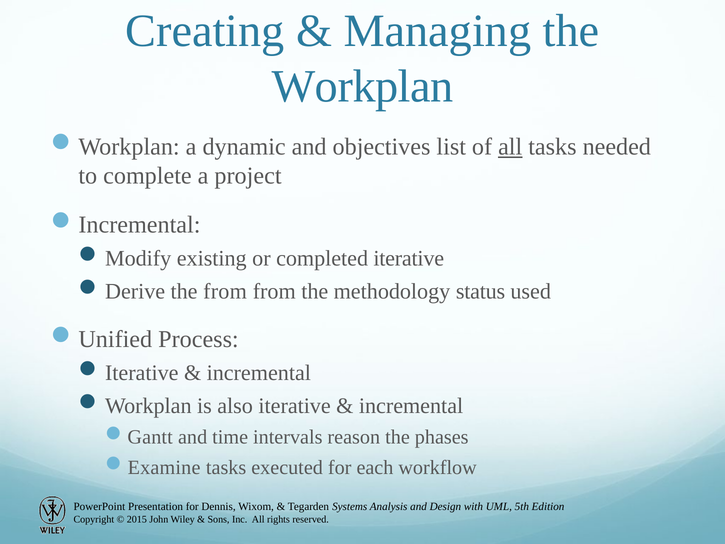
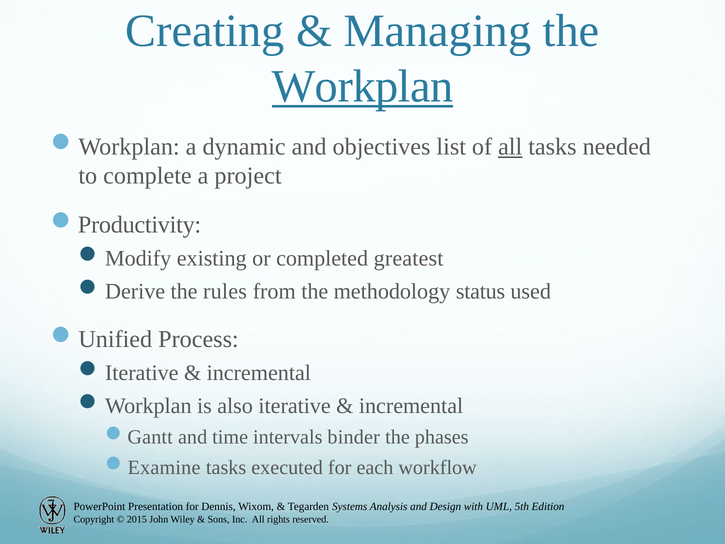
Workplan at (363, 86) underline: none -> present
Incremental at (139, 225): Incremental -> Productivity
completed iterative: iterative -> greatest
the from: from -> rules
reason: reason -> binder
